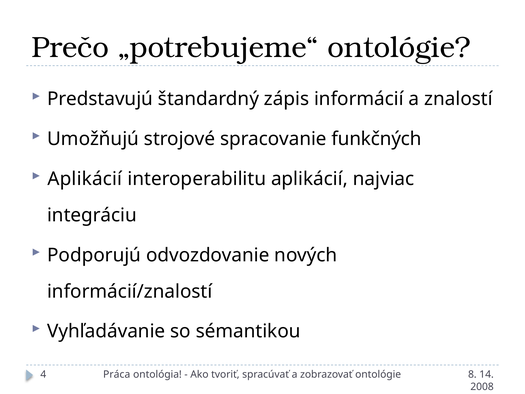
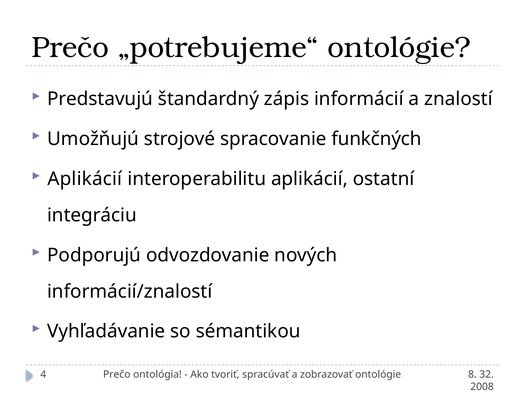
najviac: najviac -> ostatní
Práca at (117, 374): Práca -> Prečo
14: 14 -> 32
